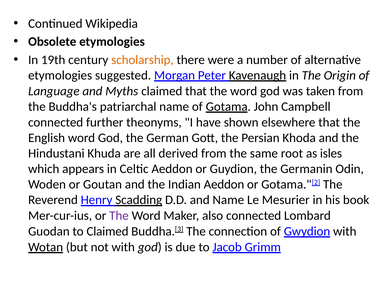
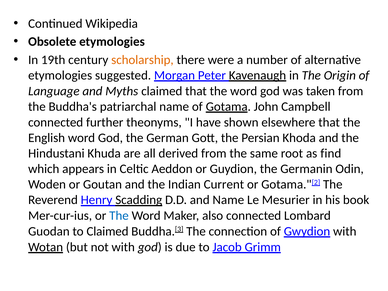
isles: isles -> find
Indian Aeddon: Aeddon -> Current
The at (119, 216) colour: purple -> blue
